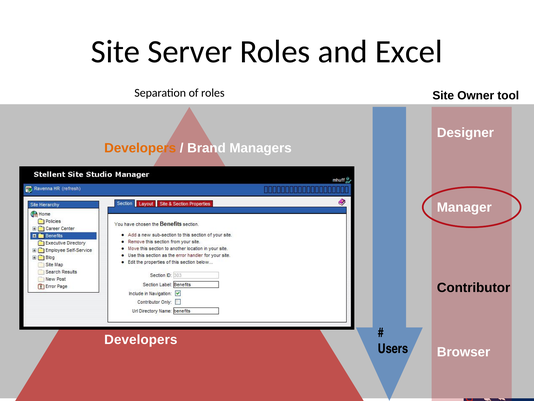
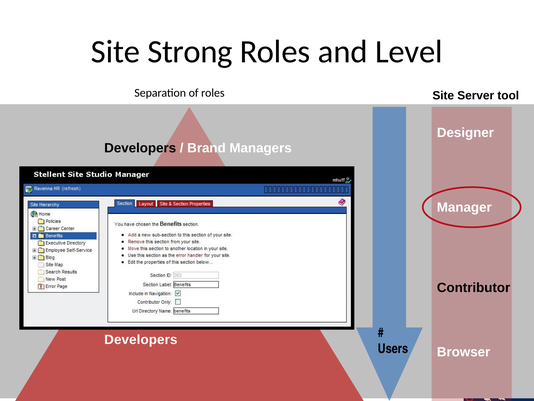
Server: Server -> Strong
Excel: Excel -> Level
Owner at (476, 96): Owner -> Server
Developers at (140, 148) colour: orange -> black
